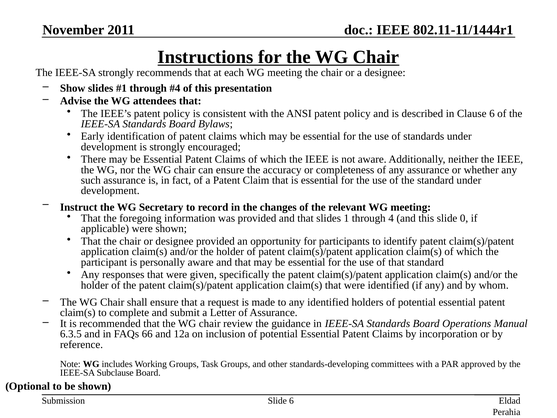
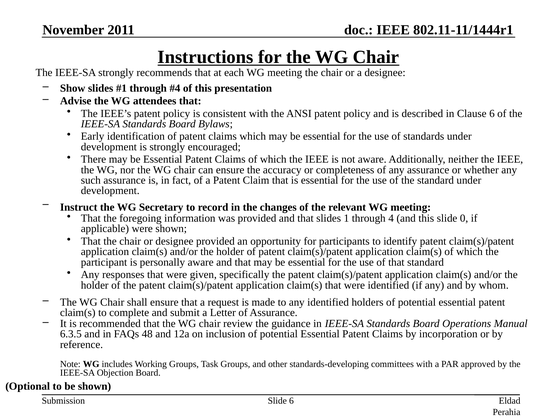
66: 66 -> 48
Subclause: Subclause -> Objection
